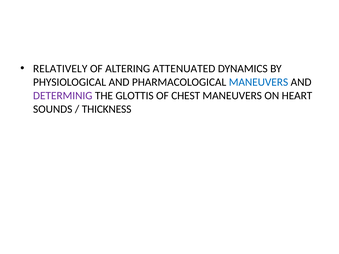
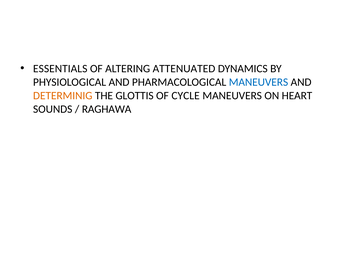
RELATIVELY: RELATIVELY -> ESSENTIALS
DETERMINIG colour: purple -> orange
CHEST: CHEST -> CYCLE
THICKNESS: THICKNESS -> RAGHAWA
